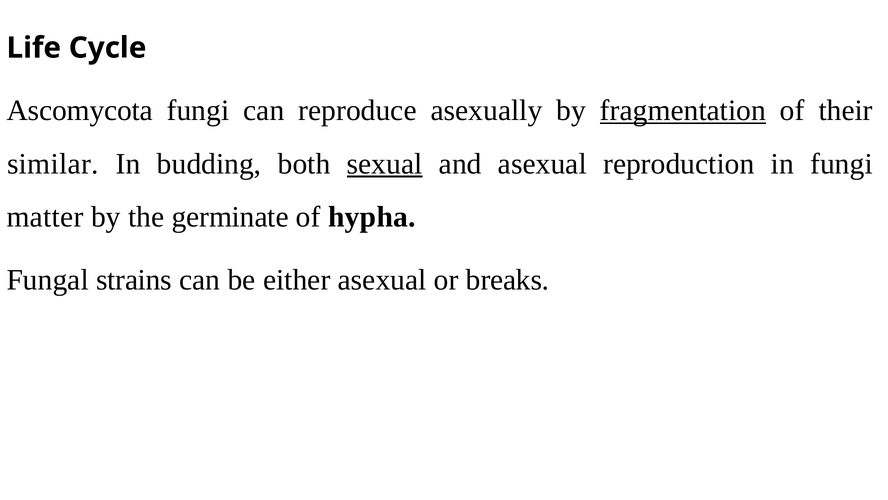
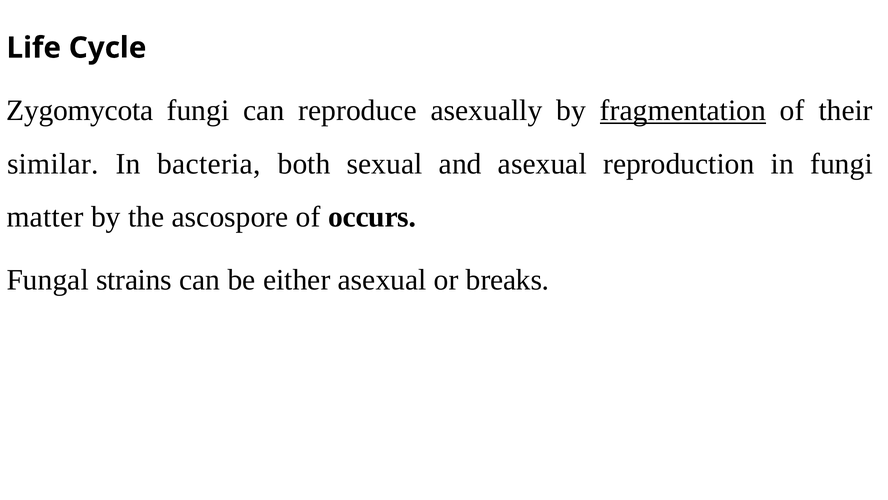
Ascomycota: Ascomycota -> Zygomycota
budding: budding -> bacteria
sexual underline: present -> none
germinate: germinate -> ascospore
hypha: hypha -> occurs
